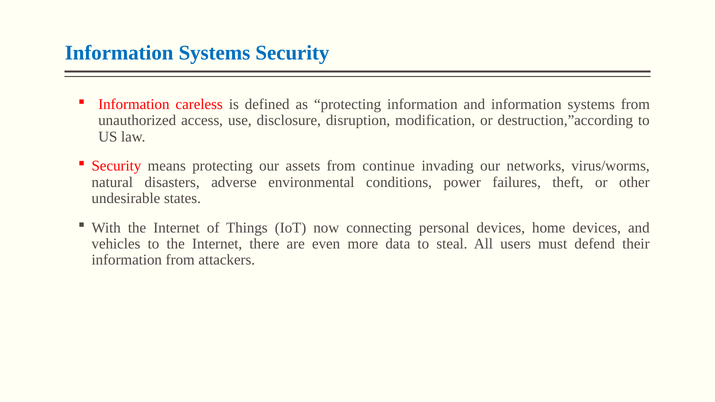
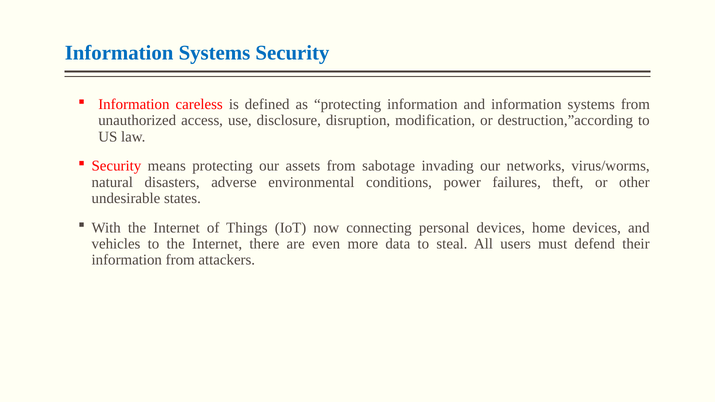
continue: continue -> sabotage
